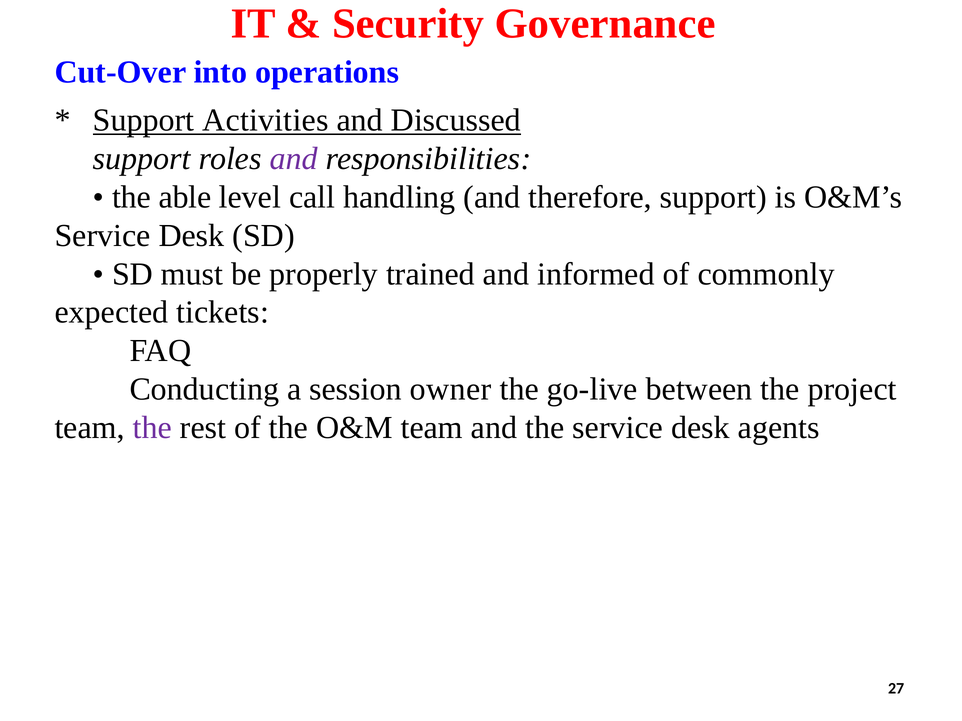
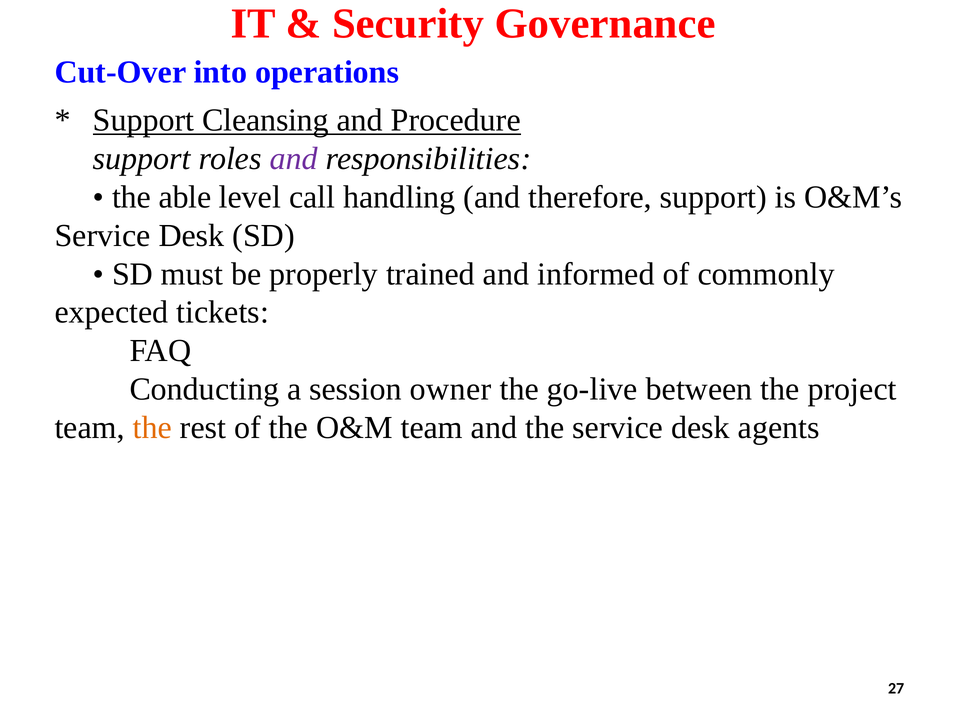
Activities: Activities -> Cleansing
Discussed: Discussed -> Procedure
the at (152, 428) colour: purple -> orange
